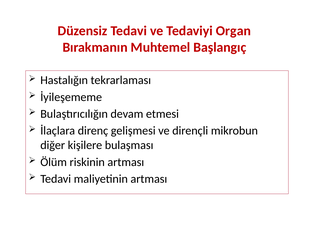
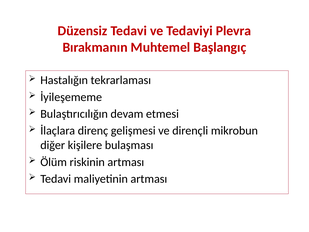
Organ: Organ -> Plevra
